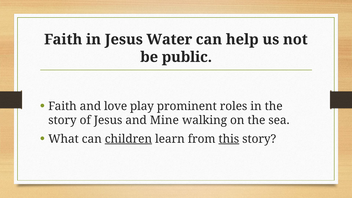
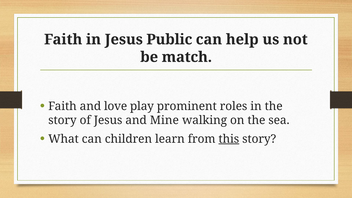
Water: Water -> Public
public: public -> match
children underline: present -> none
